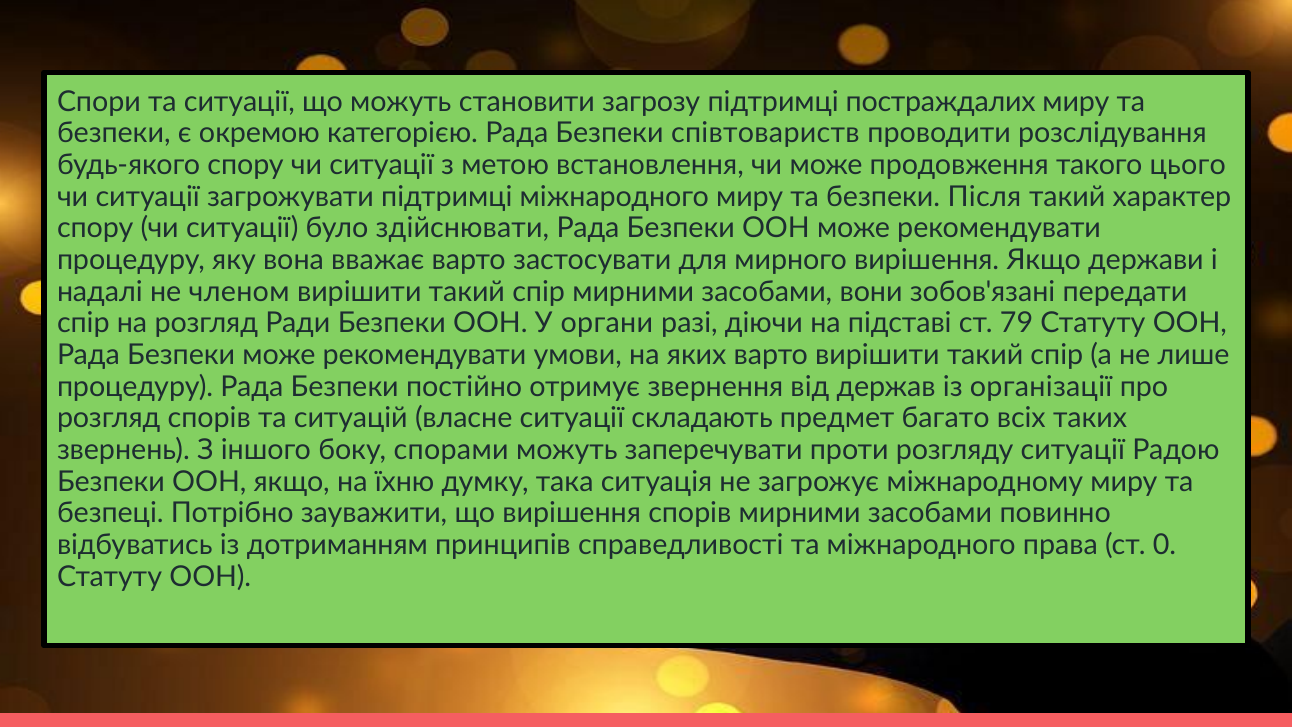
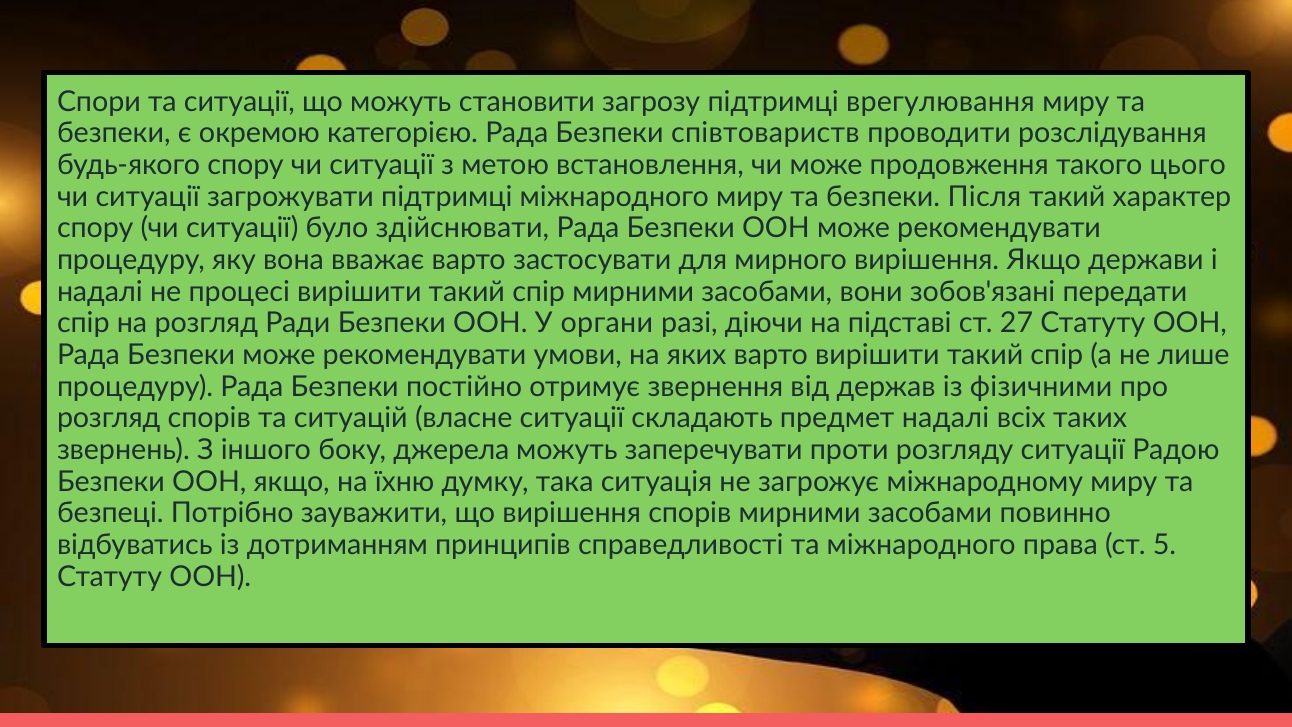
постраждалих: постраждалих -> врегулювання
членом: членом -> процесі
79: 79 -> 27
організації: організації -> фізичними
предмет багато: багато -> надалі
спорами: спорами -> джерела
0: 0 -> 5
